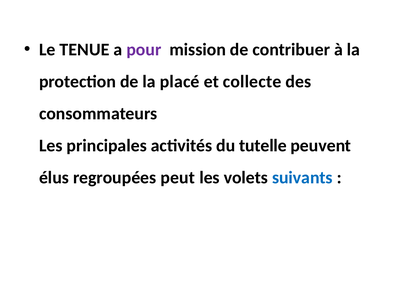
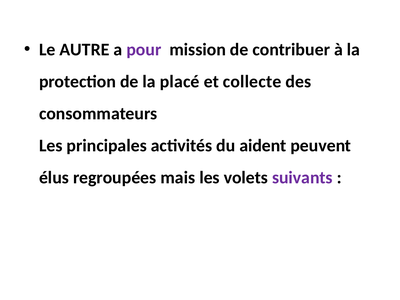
TENUE: TENUE -> AUTRE
tutelle: tutelle -> aident
peut: peut -> mais
suivants colour: blue -> purple
